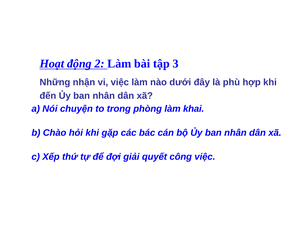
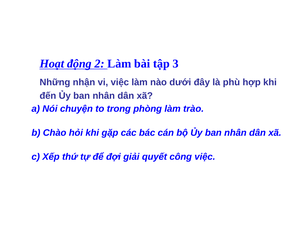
khai: khai -> trào
